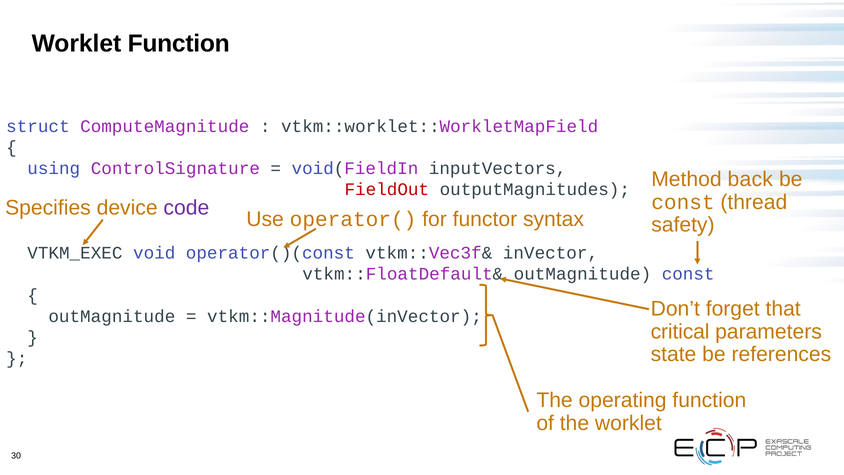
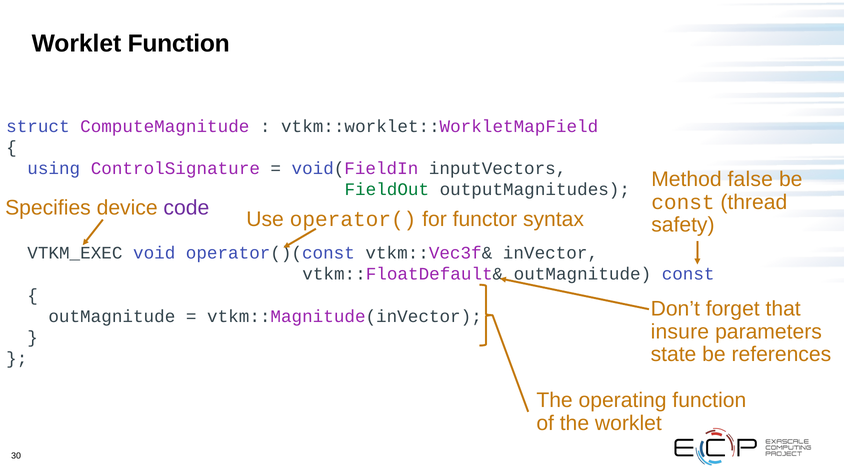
back: back -> false
FieldOut colour: red -> green
critical: critical -> insure
